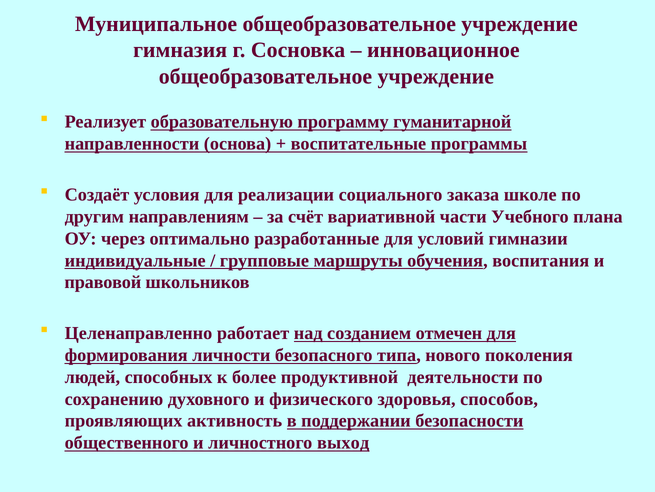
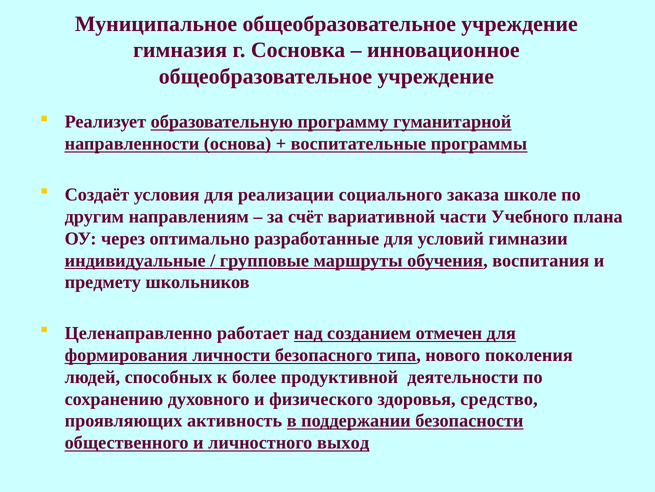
правовой: правовой -> предмету
способов: способов -> средство
